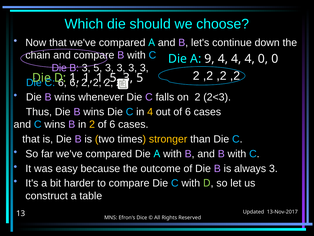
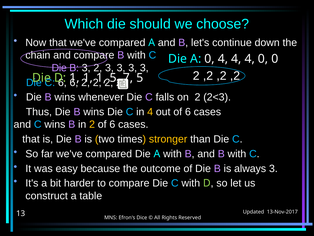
A 9: 9 -> 0
B 3 5: 5 -> 2
3 at (128, 78): 3 -> 7
